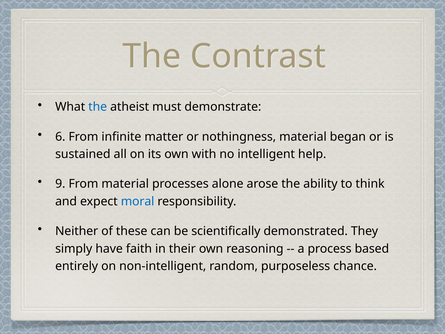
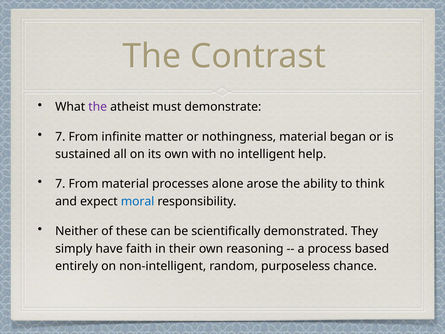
the at (98, 107) colour: blue -> purple
6 at (60, 137): 6 -> 7
9 at (60, 184): 9 -> 7
